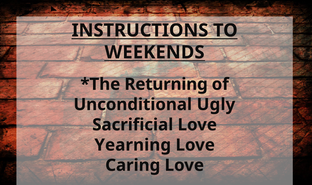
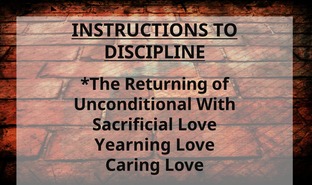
WEEKENDS: WEEKENDS -> DISCIPLINE
Ugly: Ugly -> With
